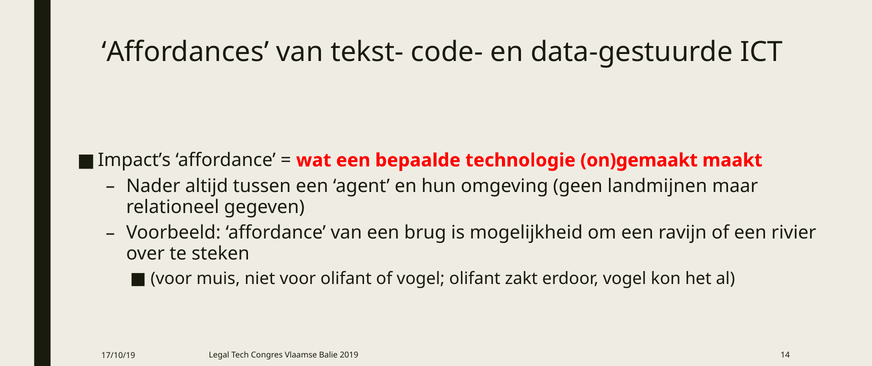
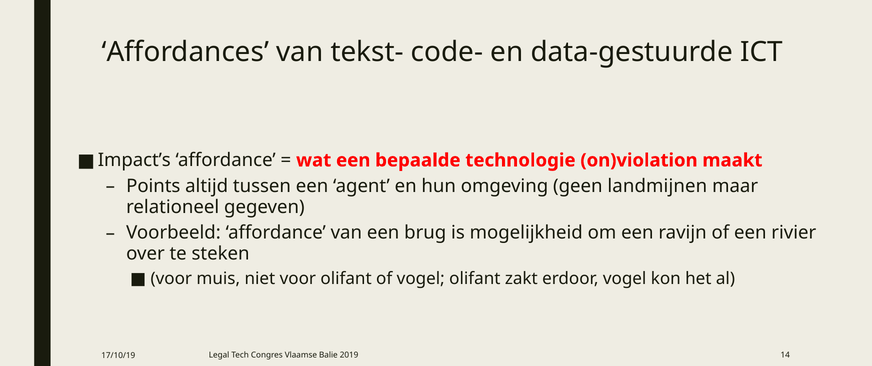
on)gemaakt: on)gemaakt -> on)violation
Nader: Nader -> Points
